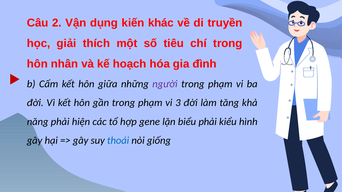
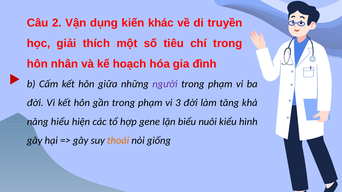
năng phải: phải -> hiểu
biểu phải: phải -> nuôi
thoái colour: blue -> orange
